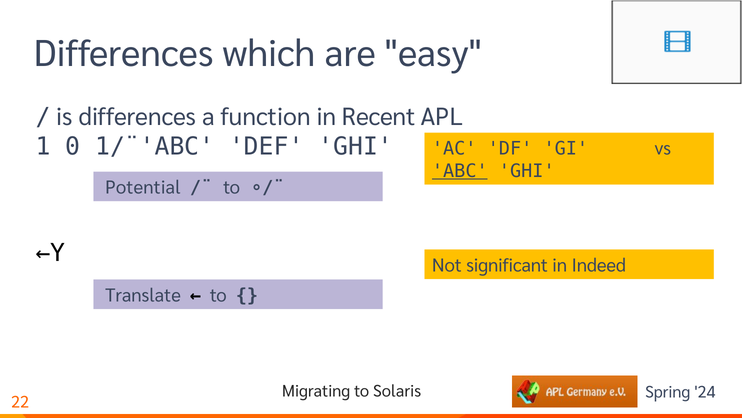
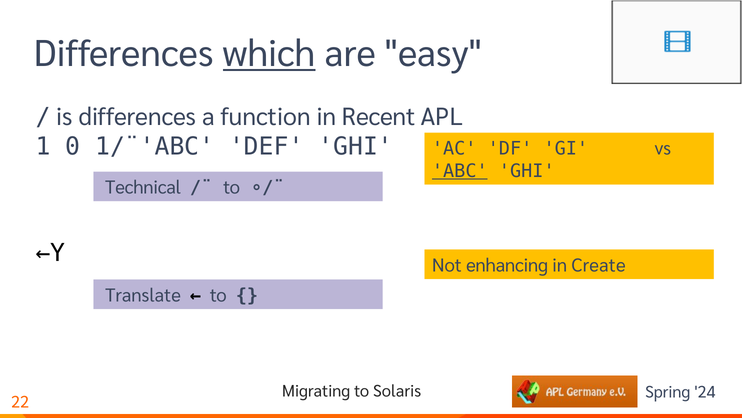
which underline: none -> present
Potential: Potential -> Technical
significant: significant -> enhancing
Indeed: Indeed -> Create
